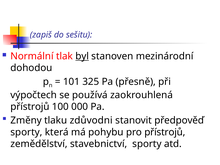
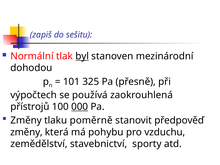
000 underline: none -> present
zdůvodni: zdůvodni -> poměrně
sporty at (26, 132): sporty -> změny
pro přístrojů: přístrojů -> vzduchu
